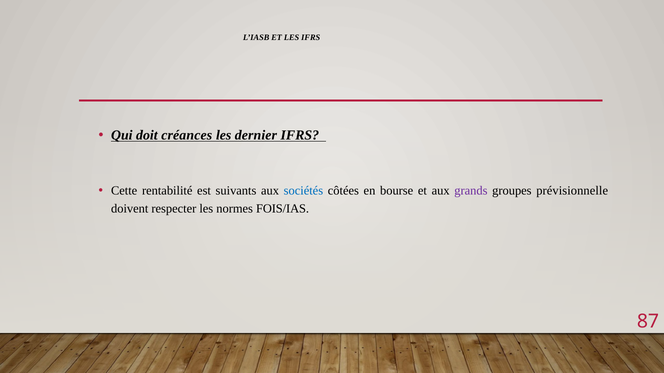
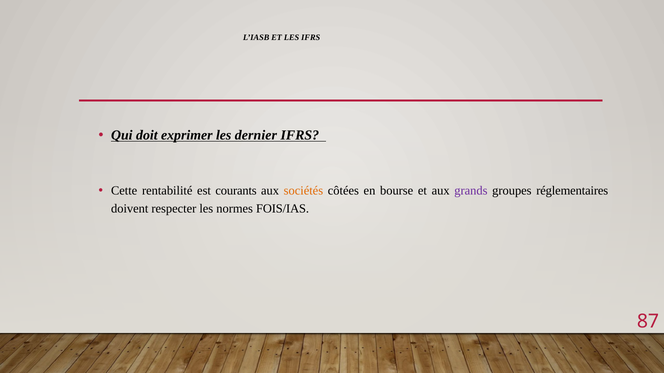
créances: créances -> exprimer
suivants: suivants -> courants
sociétés colour: blue -> orange
prévisionnelle: prévisionnelle -> réglementaires
